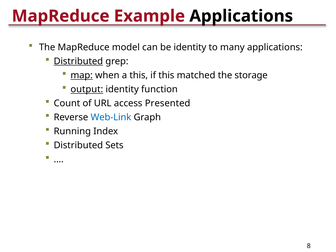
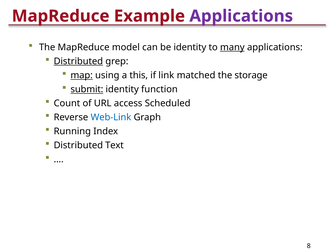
Applications at (241, 16) colour: black -> purple
many underline: none -> present
when: when -> using
if this: this -> link
output: output -> submit
Presented: Presented -> Scheduled
Sets: Sets -> Text
